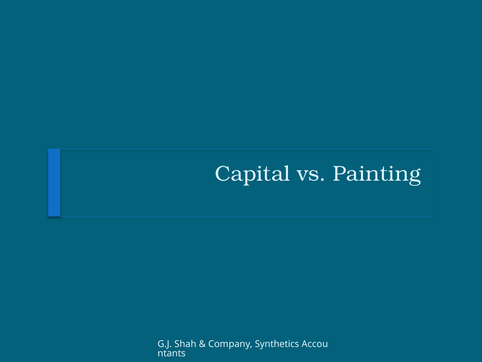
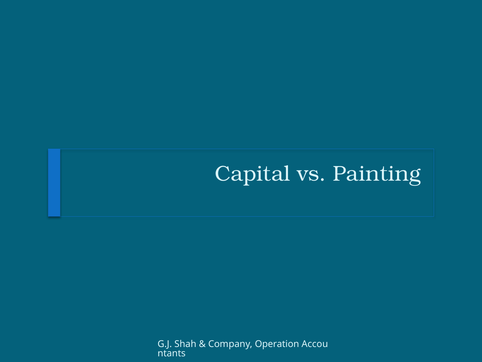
Synthetics: Synthetics -> Operation
